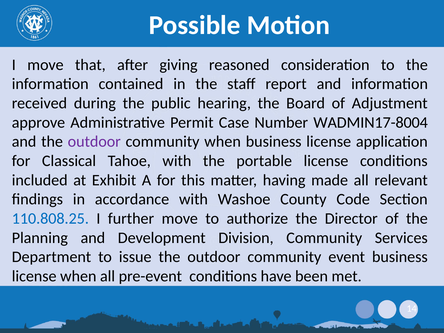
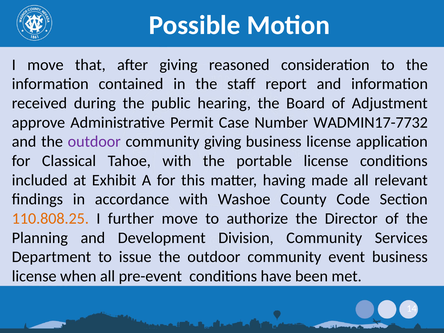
WADMIN17-8004: WADMIN17-8004 -> WADMIN17-7732
community when: when -> giving
110.808.25 colour: blue -> orange
